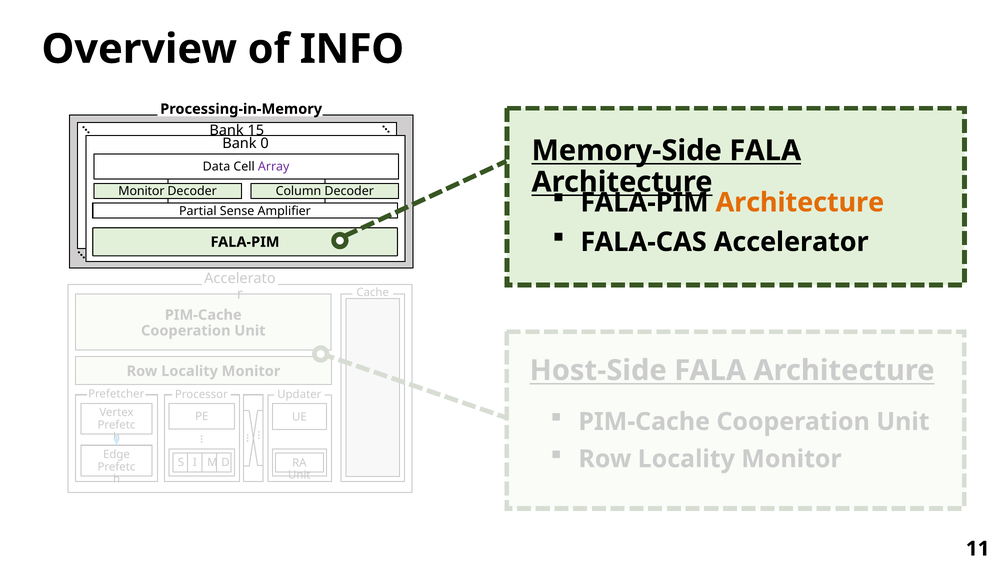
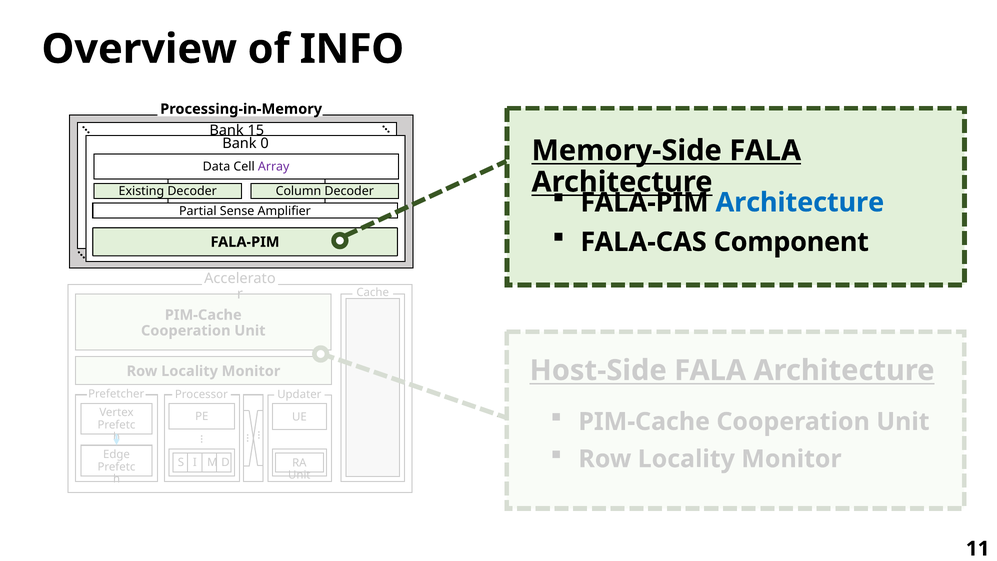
Monitor at (141, 191): Monitor -> Existing
Architecture at (800, 202) colour: orange -> blue
Accelerator: Accelerator -> Component
